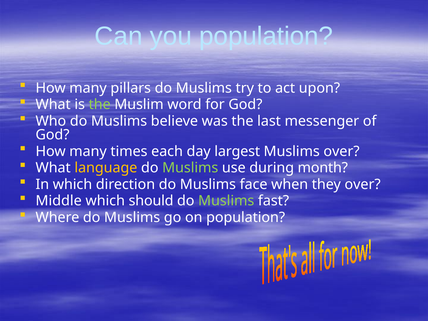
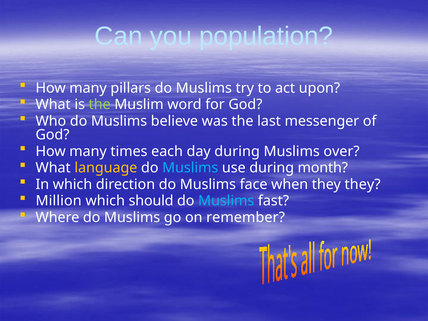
day largest: largest -> during
Muslims at (190, 168) colour: light green -> light blue
they over: over -> they
Middle: Middle -> Million
Muslims at (226, 201) colour: light green -> light blue
on population: population -> remember
